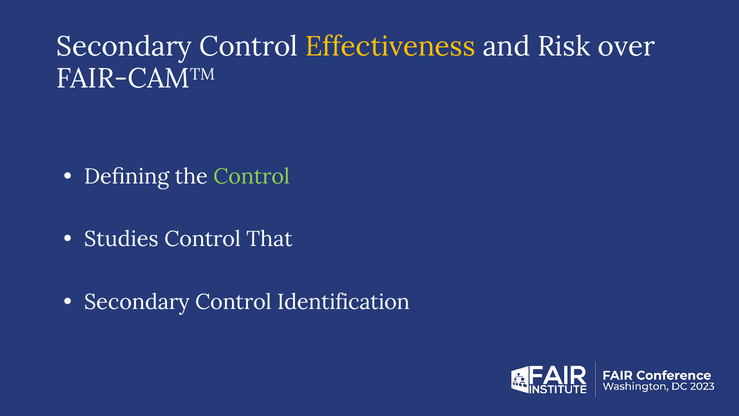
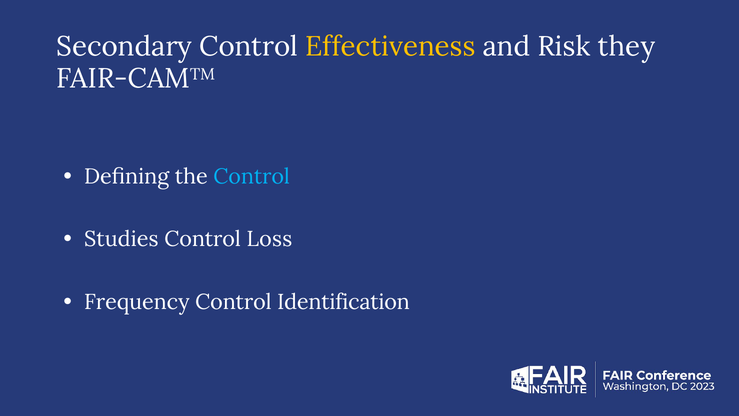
over: over -> they
Control at (252, 176) colour: light green -> light blue
That: That -> Loss
Secondary at (137, 302): Secondary -> Frequency
